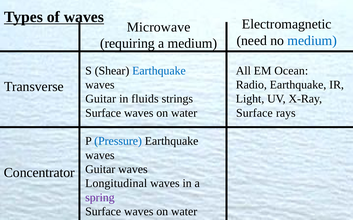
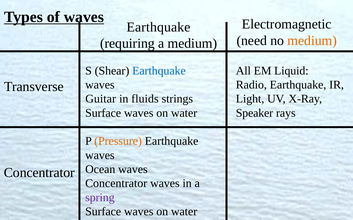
Microwave at (159, 27): Microwave -> Earthquake
medium at (312, 41) colour: blue -> orange
Ocean: Ocean -> Liquid
Surface at (254, 113): Surface -> Speaker
Pressure colour: blue -> orange
Guitar at (100, 170): Guitar -> Ocean
Longitudinal at (116, 184): Longitudinal -> Concentrator
